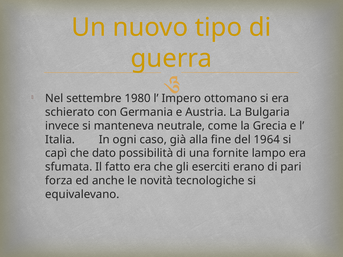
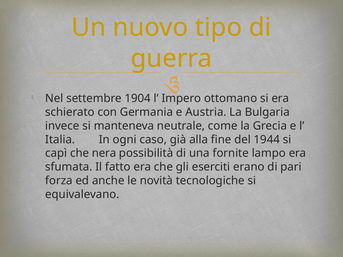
1980: 1980 -> 1904
1964: 1964 -> 1944
dato: dato -> nera
